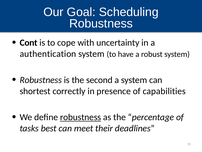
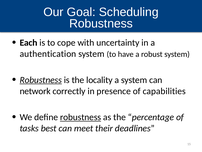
Cont: Cont -> Each
Robustness at (41, 80) underline: none -> present
second: second -> locality
shortest: shortest -> network
